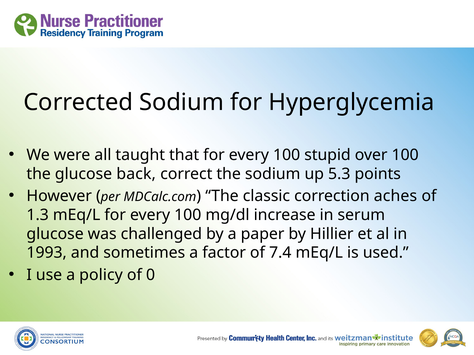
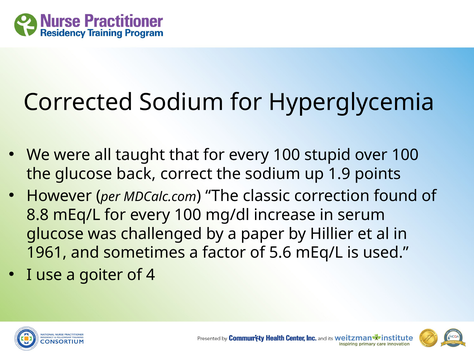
5.3: 5.3 -> 1.9
aches: aches -> found
1.3: 1.3 -> 8.8
1993: 1993 -> 1961
7.4: 7.4 -> 5.6
policy: policy -> goiter
0: 0 -> 4
